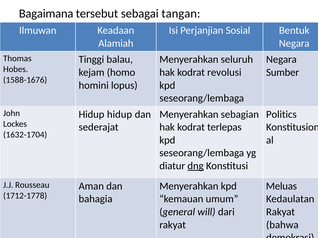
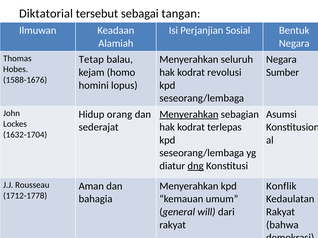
Bagaimana: Bagaimana -> Diktatorial
Tinggi: Tinggi -> Tetap
Hidup hidup: hidup -> orang
Menyerahkan at (189, 114) underline: none -> present
Politics: Politics -> Asumsi
Meluas: Meluas -> Konflik
